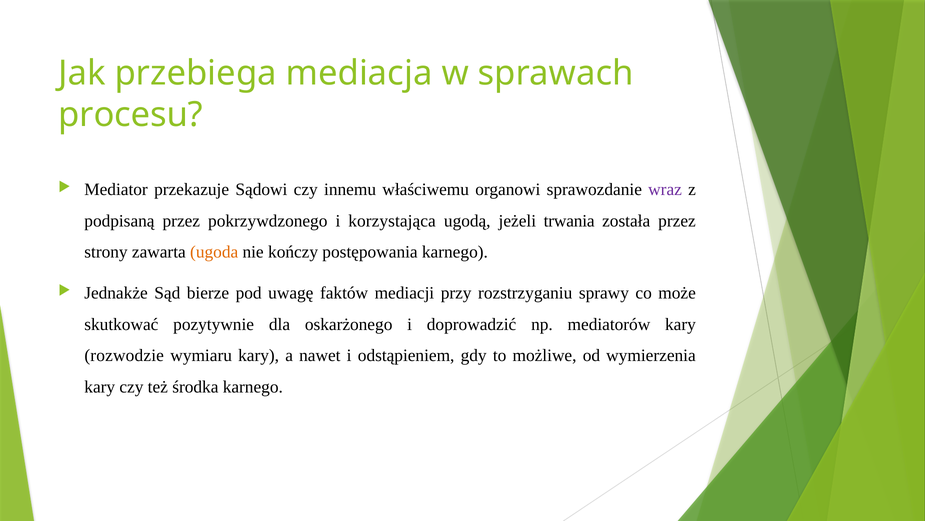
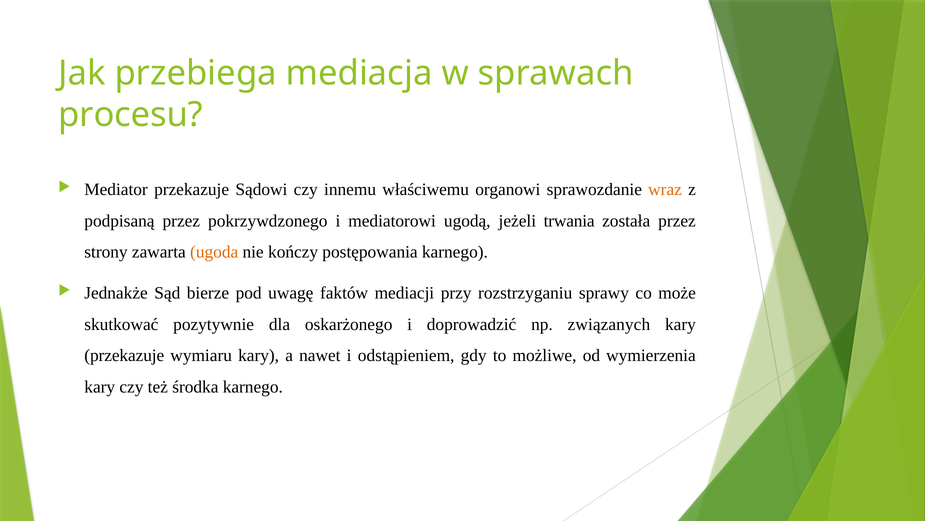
wraz colour: purple -> orange
korzystająca: korzystająca -> mediatorowi
mediatorów: mediatorów -> związanych
rozwodzie at (124, 355): rozwodzie -> przekazuje
